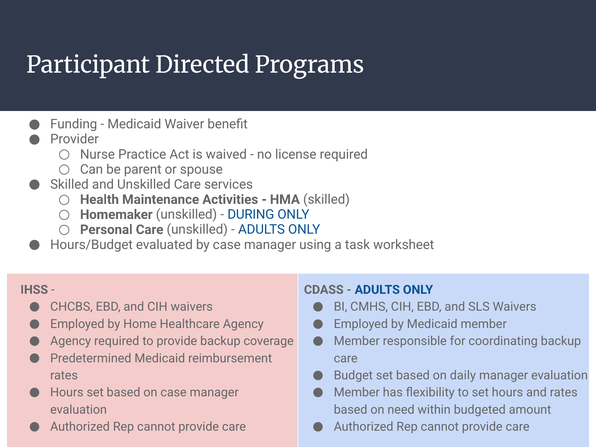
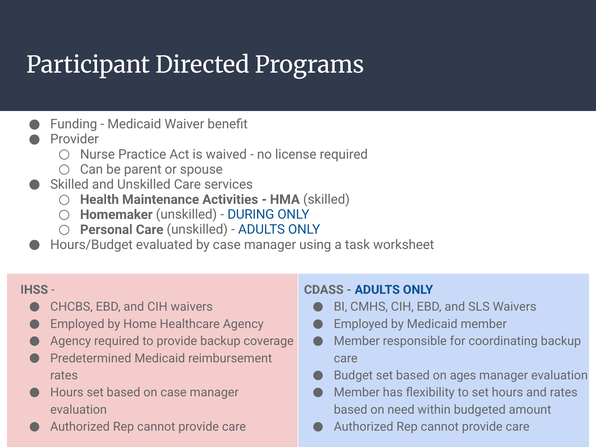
daily: daily -> ages
